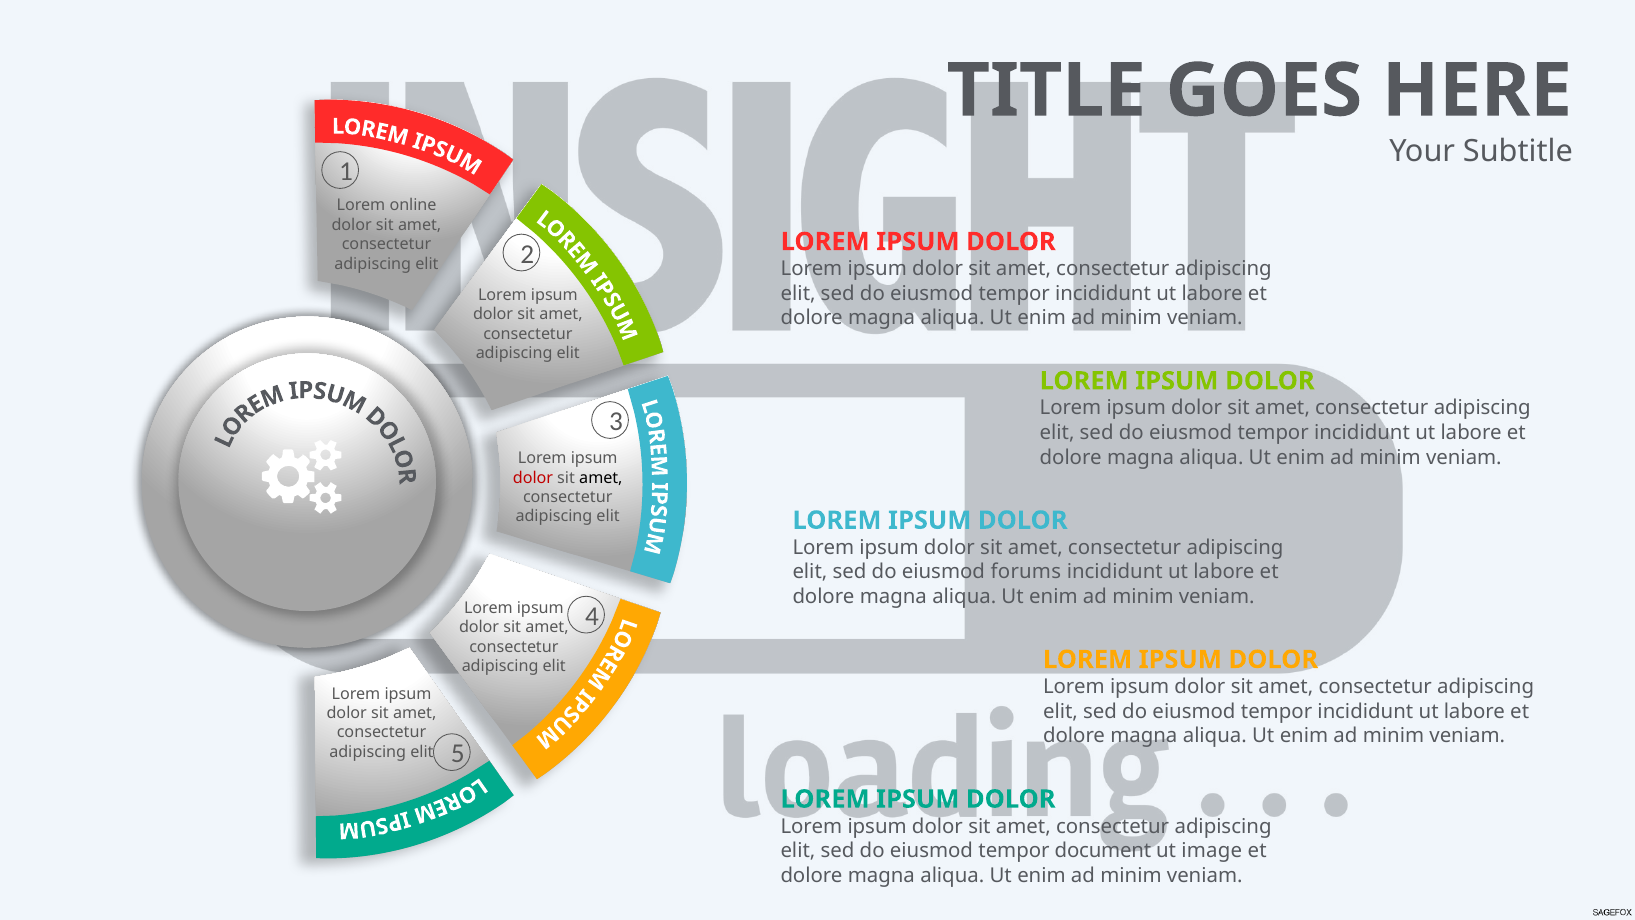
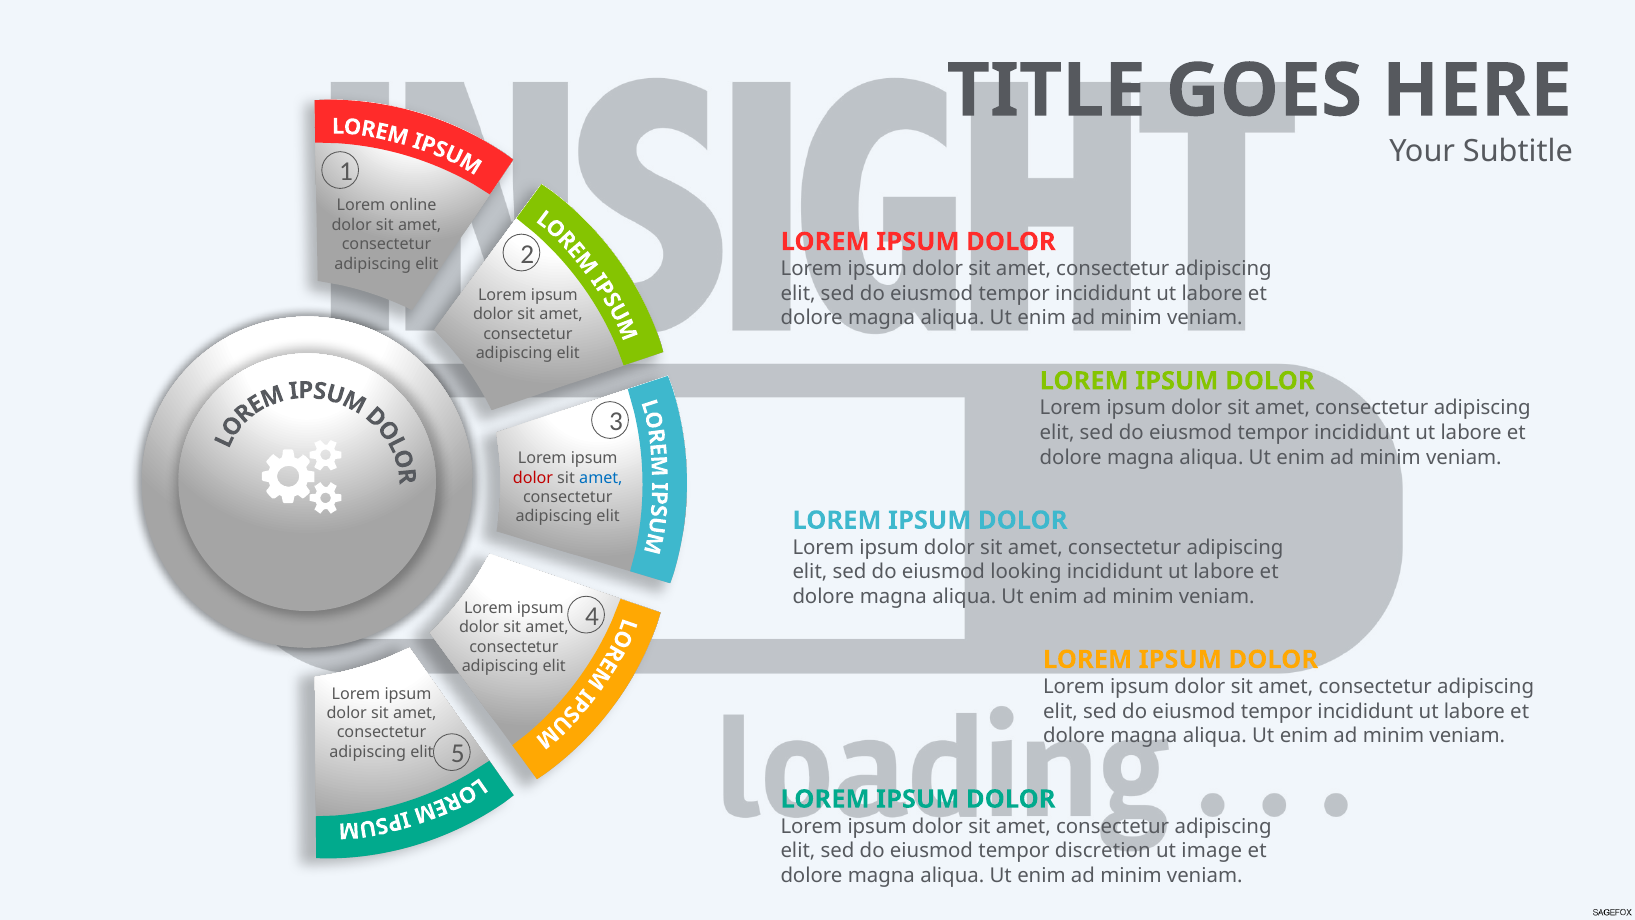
amet at (601, 478) colour: black -> blue
forums: forums -> looking
document: document -> discretion
